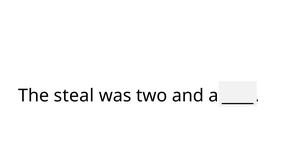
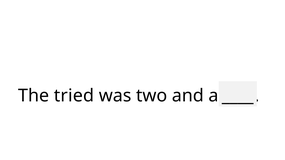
steal: steal -> tried
